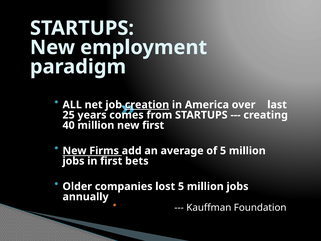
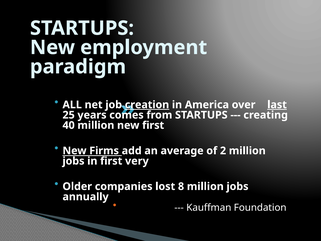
last underline: none -> present
of 5: 5 -> 2
bets: bets -> very
lost 5: 5 -> 8
